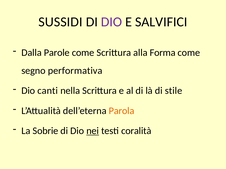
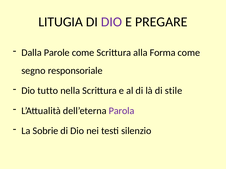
SUSSIDI: SUSSIDI -> LITUGIA
SALVIFICI: SALVIFICI -> PREGARE
performativa: performativa -> responsoriale
canti: canti -> tutto
Parola colour: orange -> purple
nei underline: present -> none
coralità: coralità -> silenzio
